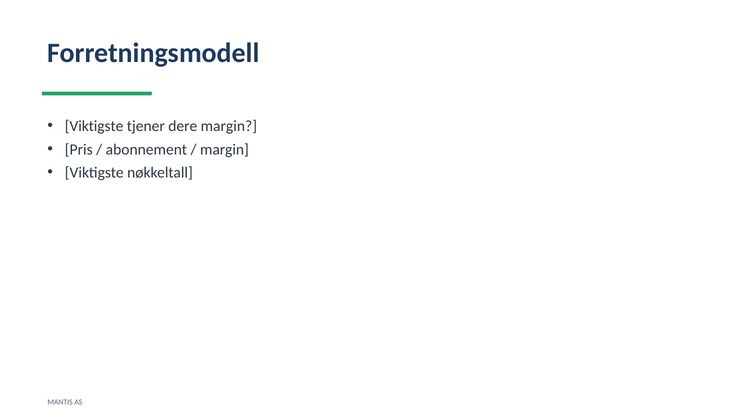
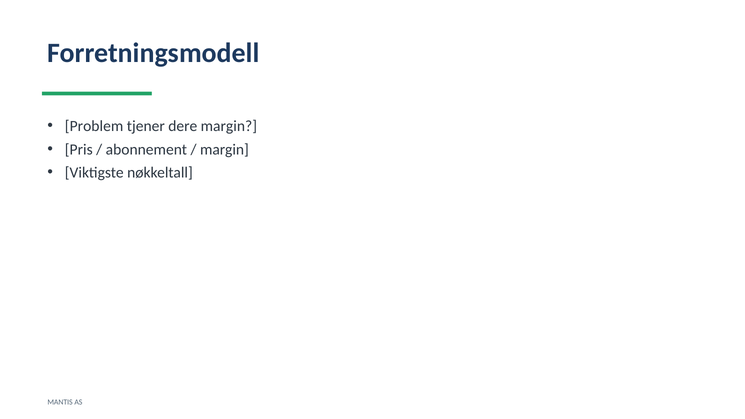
Viktigste at (94, 126): Viktigste -> Problem
